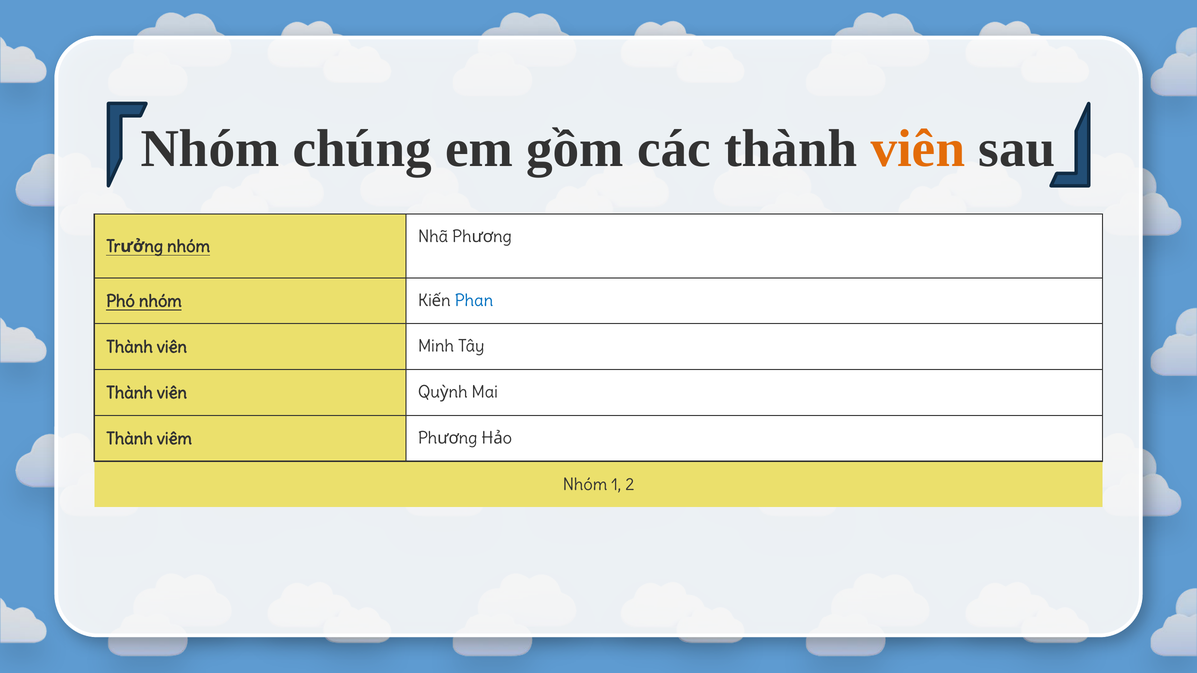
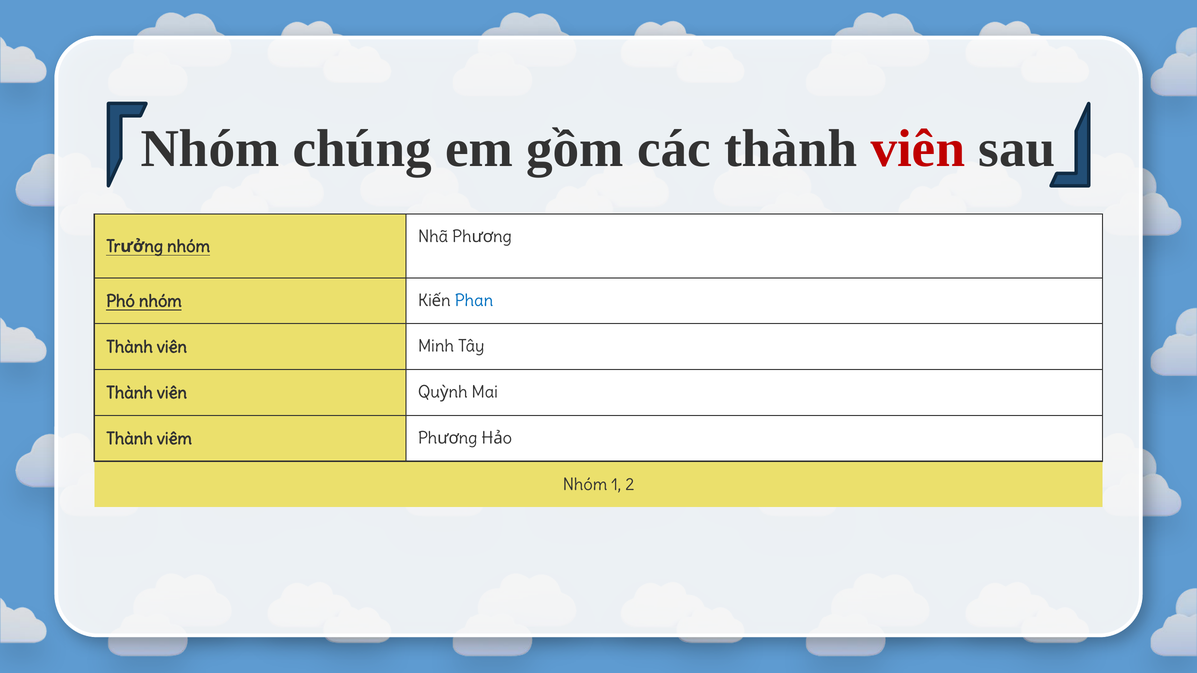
viên at (918, 149) colour: orange -> red
